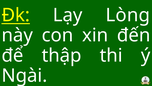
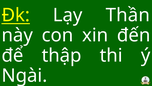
Lòng: Lòng -> Thần
